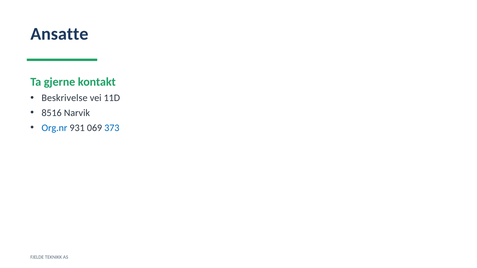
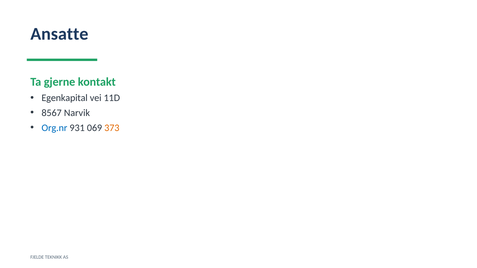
Beskrivelse: Beskrivelse -> Egenkapital
8516: 8516 -> 8567
373 colour: blue -> orange
